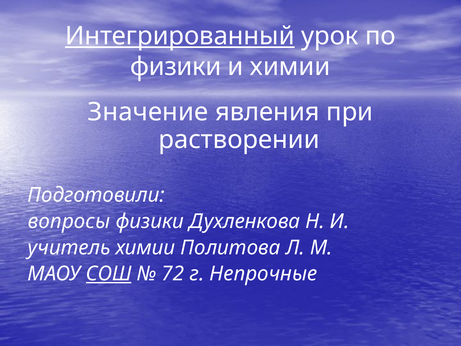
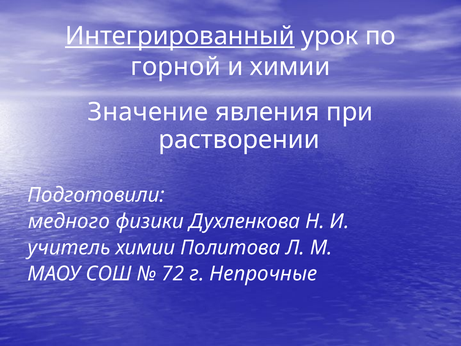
физики at (176, 67): физики -> горной
вопросы: вопросы -> медного
СОШ underline: present -> none
